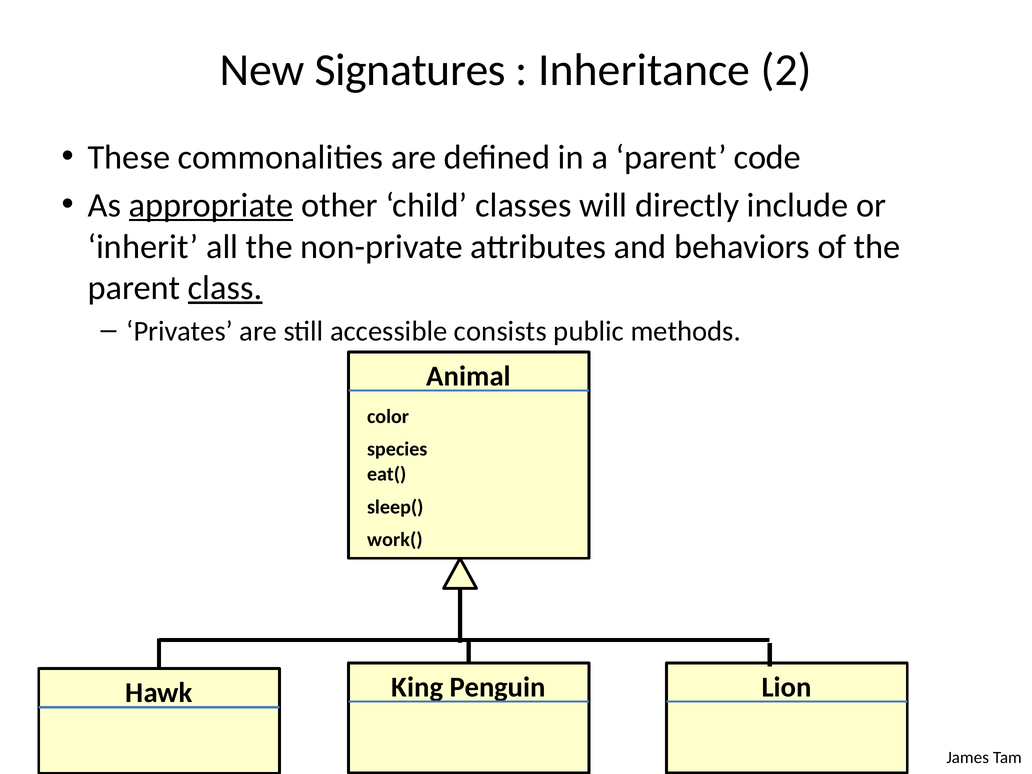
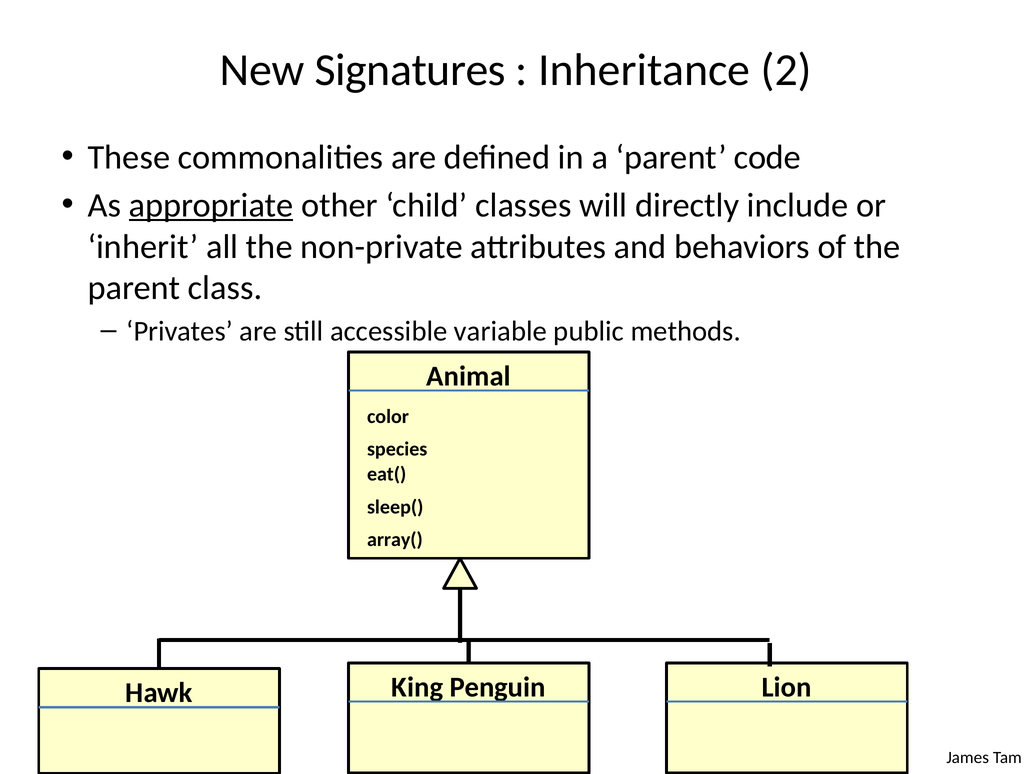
class underline: present -> none
consists: consists -> variable
work(: work( -> array(
